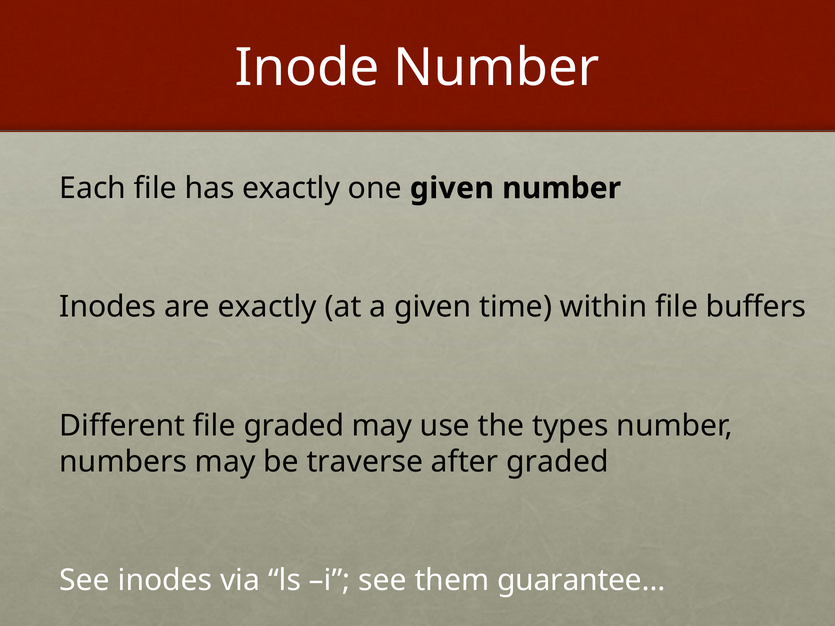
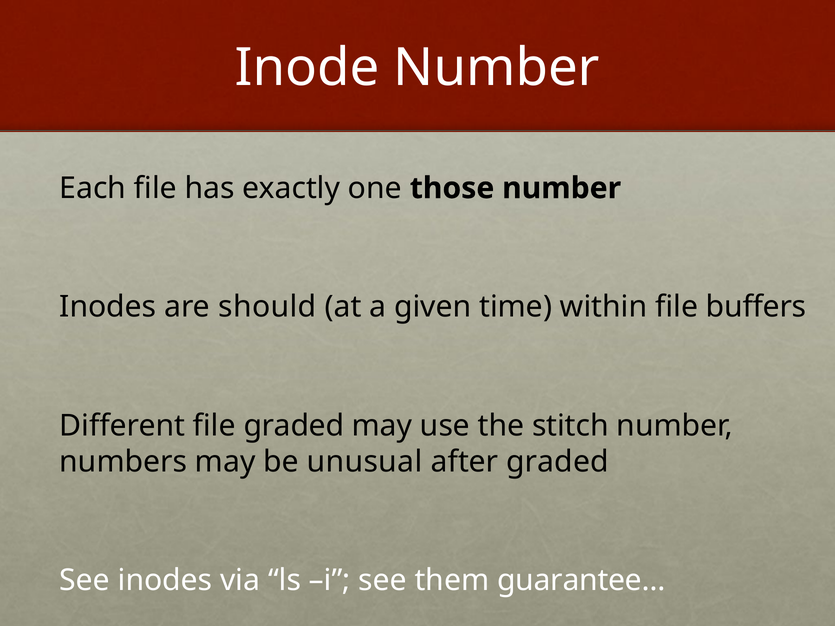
one given: given -> those
are exactly: exactly -> should
types: types -> stitch
traverse: traverse -> unusual
